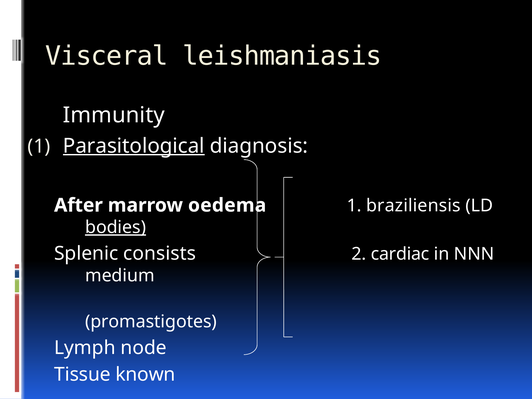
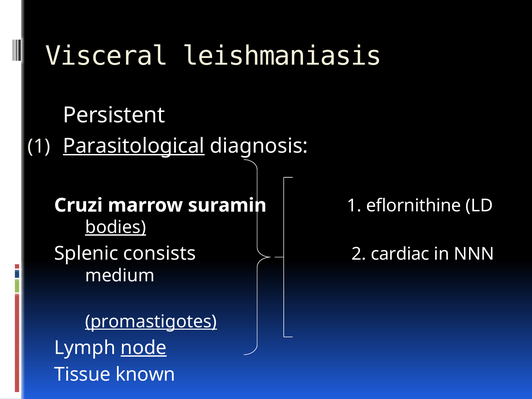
Immunity: Immunity -> Persistent
After: After -> Cruzi
oedema: oedema -> suramin
braziliensis: braziliensis -> eflornithine
promastigotes underline: none -> present
node underline: none -> present
